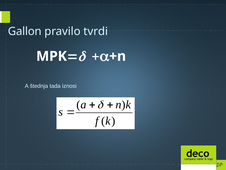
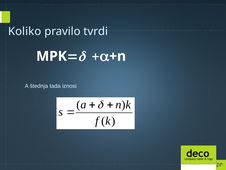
Gallon: Gallon -> Koliko
